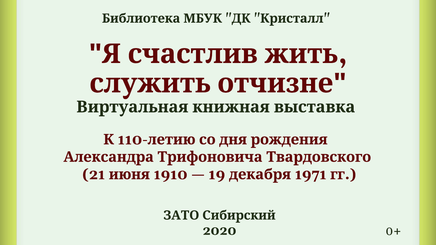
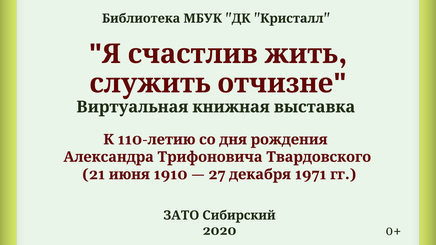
19: 19 -> 27
